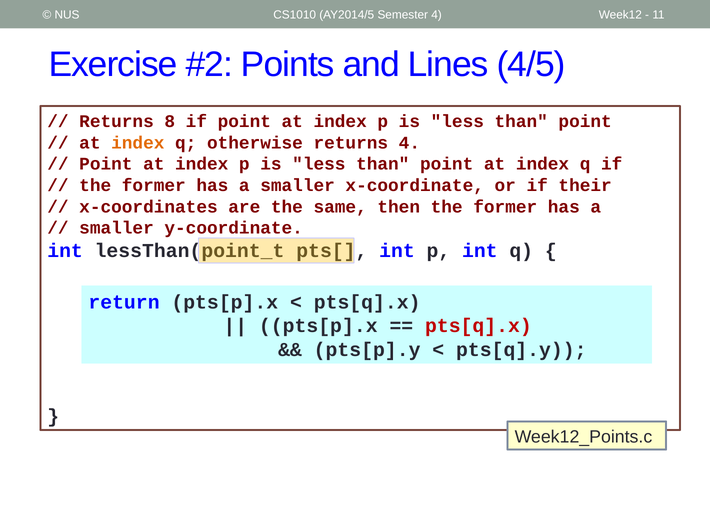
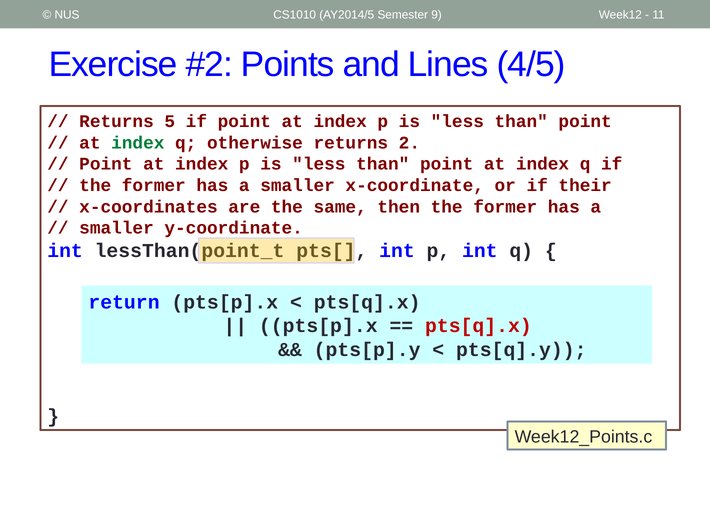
Semester 4: 4 -> 9
8: 8 -> 5
index at (138, 143) colour: orange -> green
returns 4: 4 -> 2
